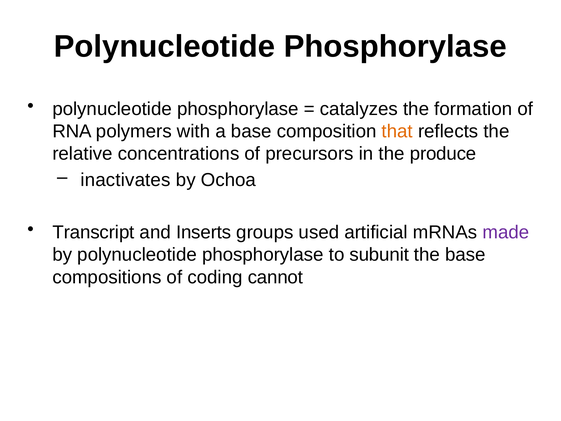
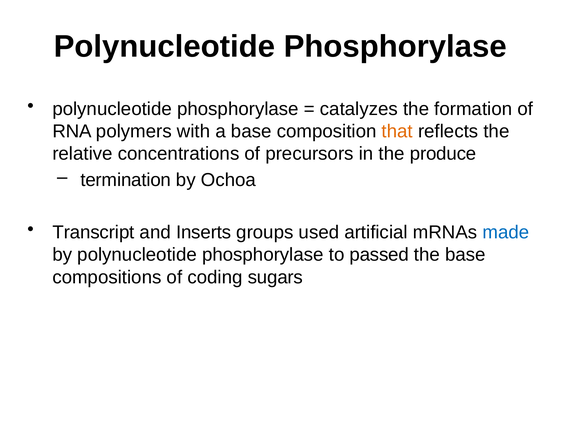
inactivates: inactivates -> termination
made colour: purple -> blue
subunit: subunit -> passed
cannot: cannot -> sugars
